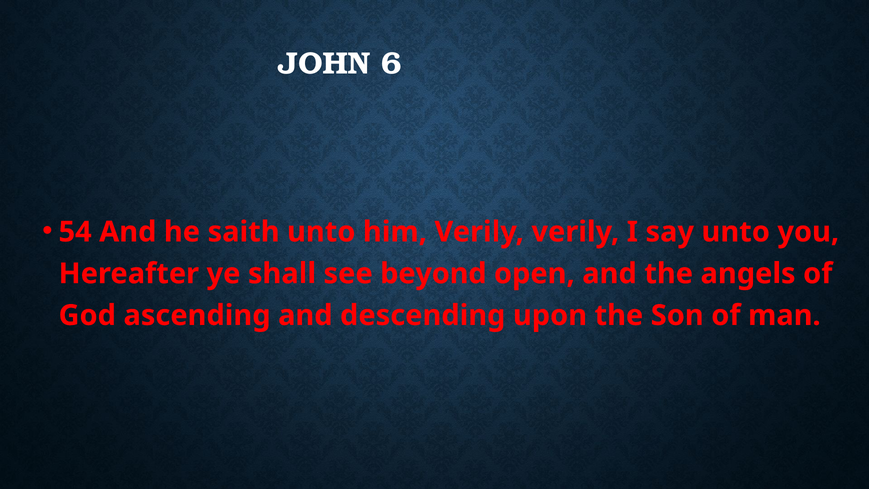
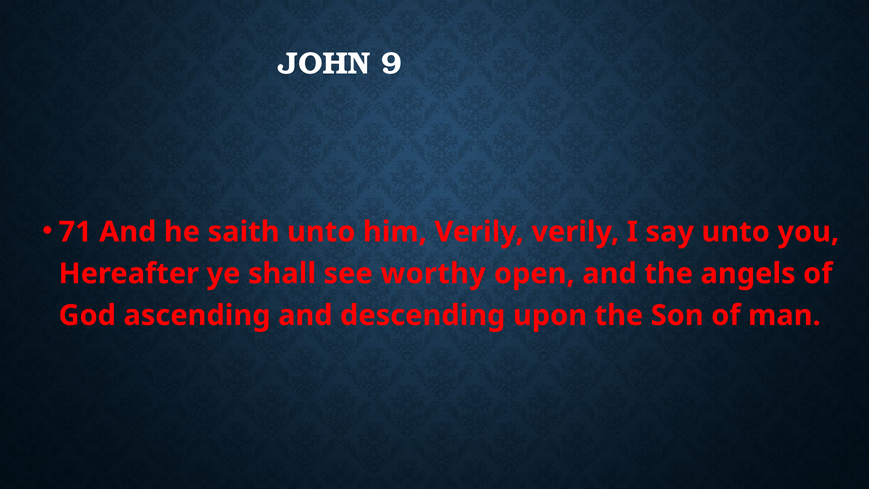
6: 6 -> 9
54: 54 -> 71
beyond: beyond -> worthy
